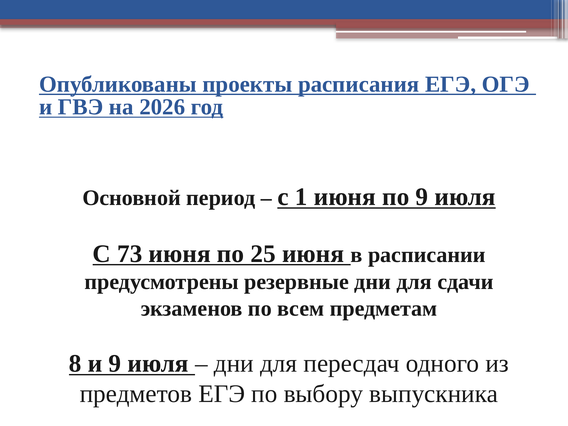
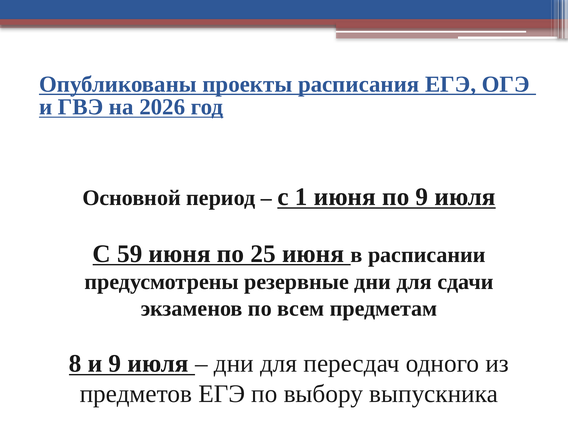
73: 73 -> 59
